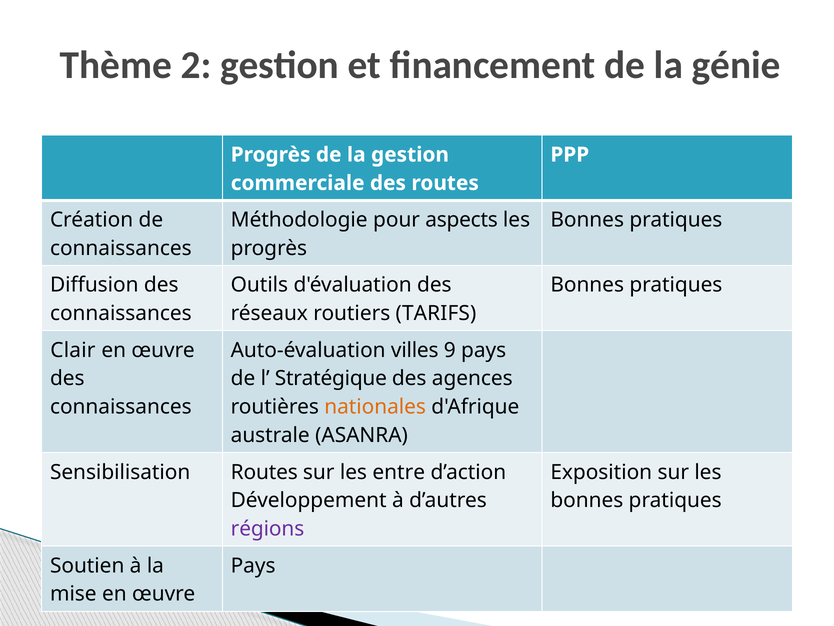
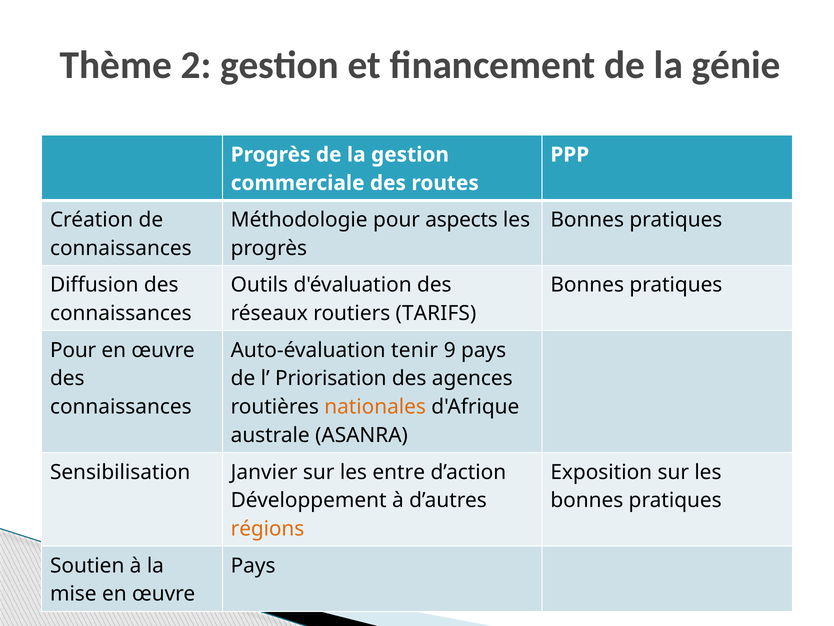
Clair at (73, 350): Clair -> Pour
villes: villes -> tenir
Stratégique: Stratégique -> Priorisation
Sensibilisation Routes: Routes -> Janvier
régions colour: purple -> orange
